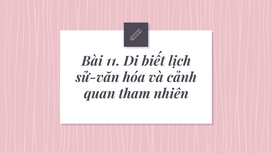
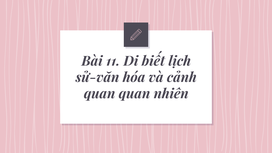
quan tham: tham -> quan
